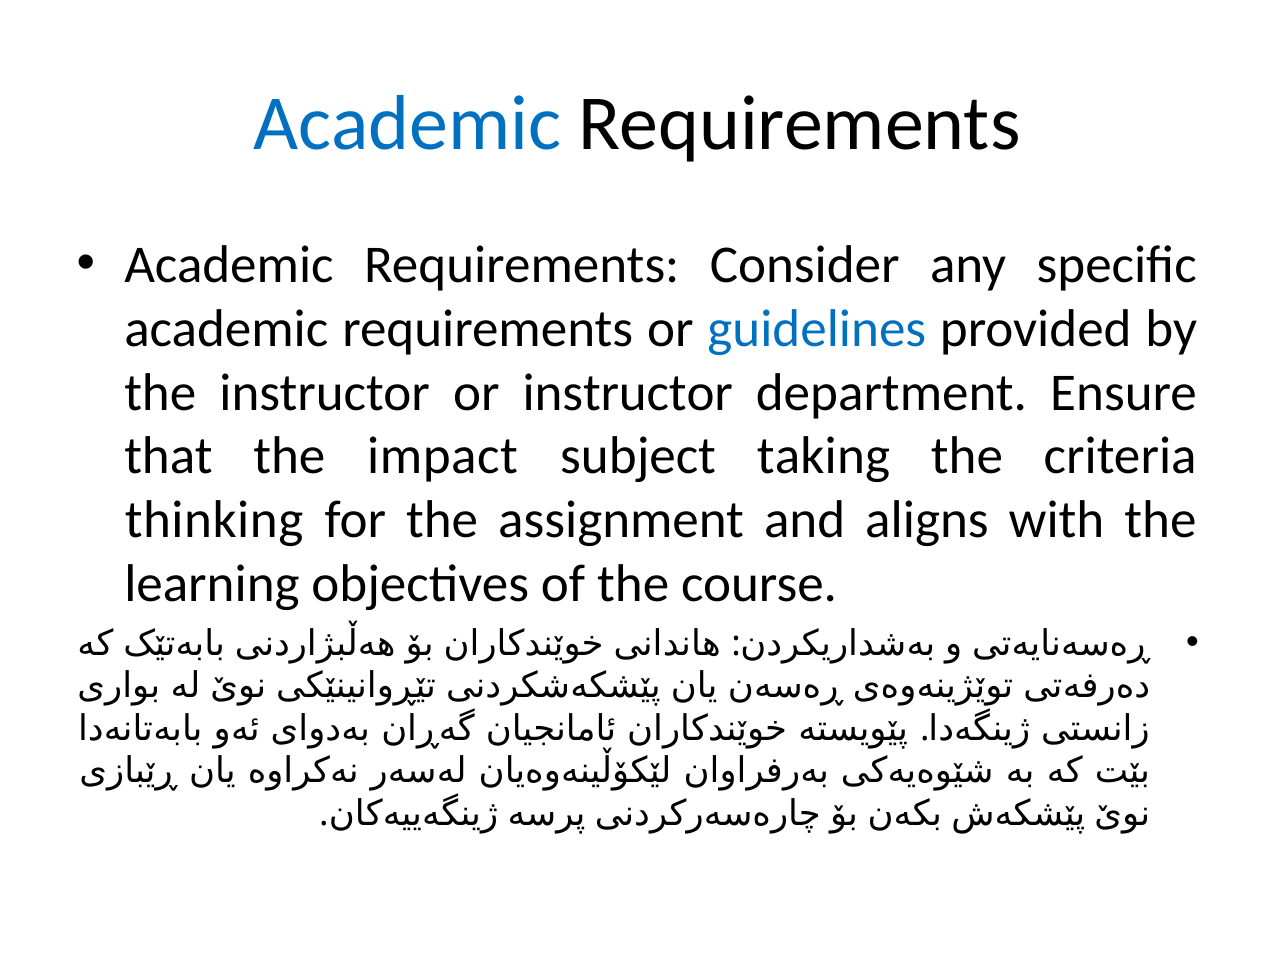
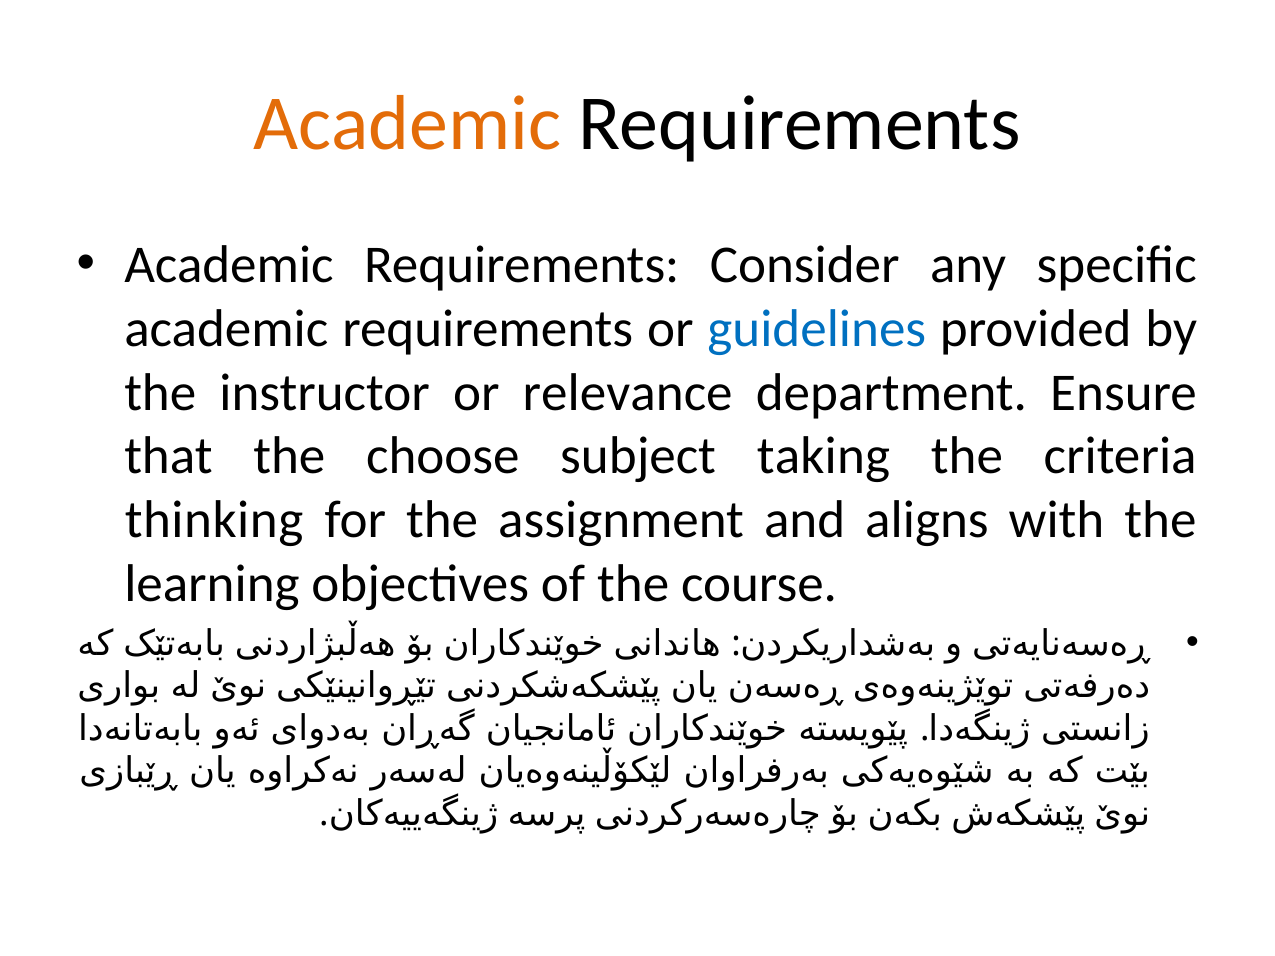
Academic at (407, 123) colour: blue -> orange
or instructor: instructor -> relevance
impact: impact -> choose
